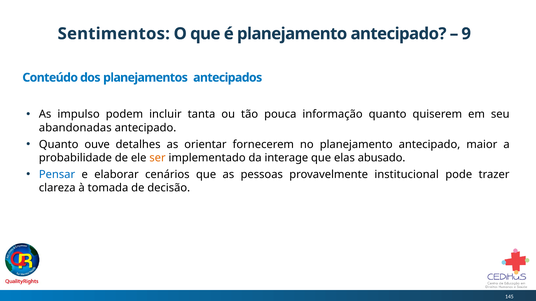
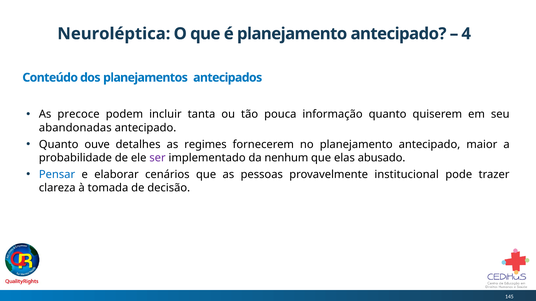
Sentimentos: Sentimentos -> Neuroléptica
9: 9 -> 4
impulso: impulso -> precoce
orientar: orientar -> regimes
ser colour: orange -> purple
interage: interage -> nenhum
